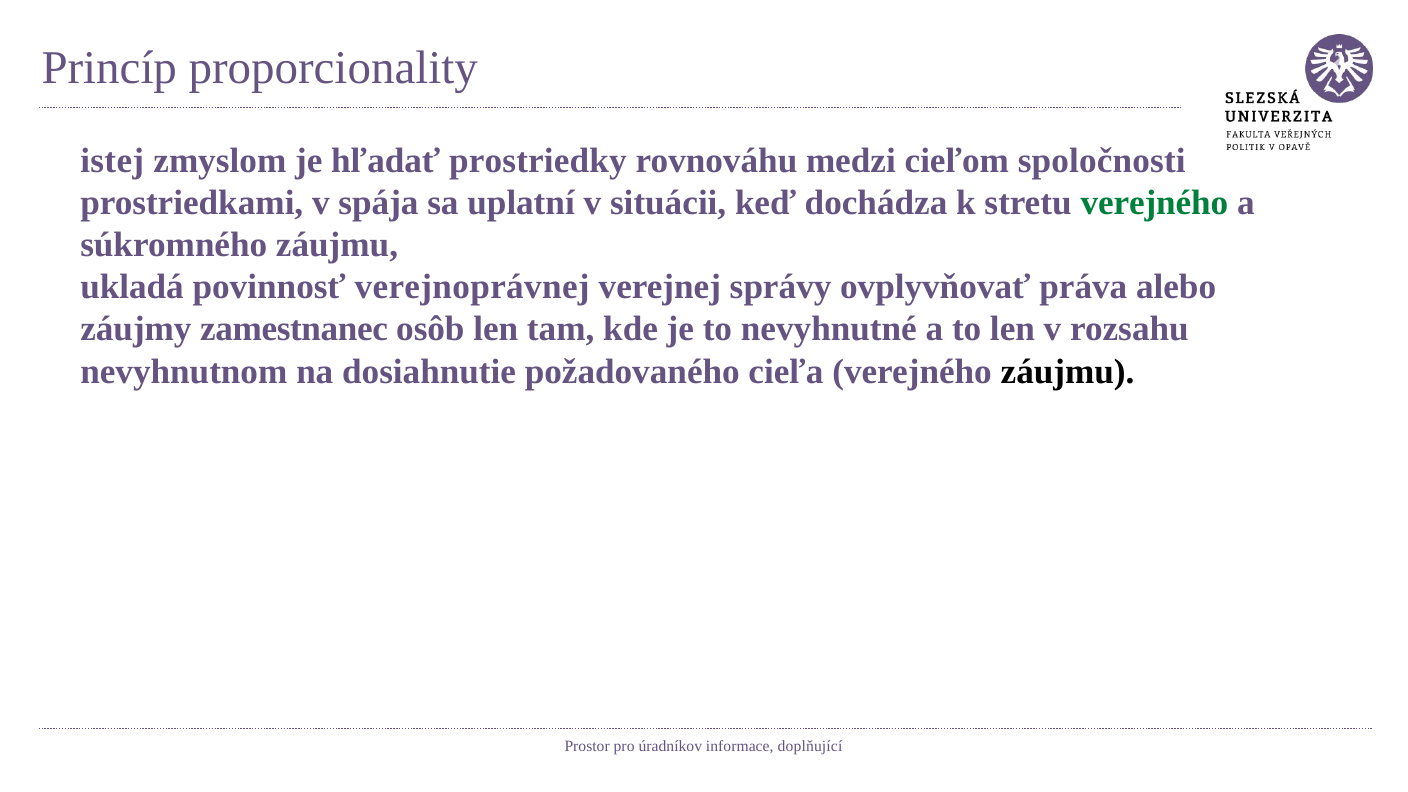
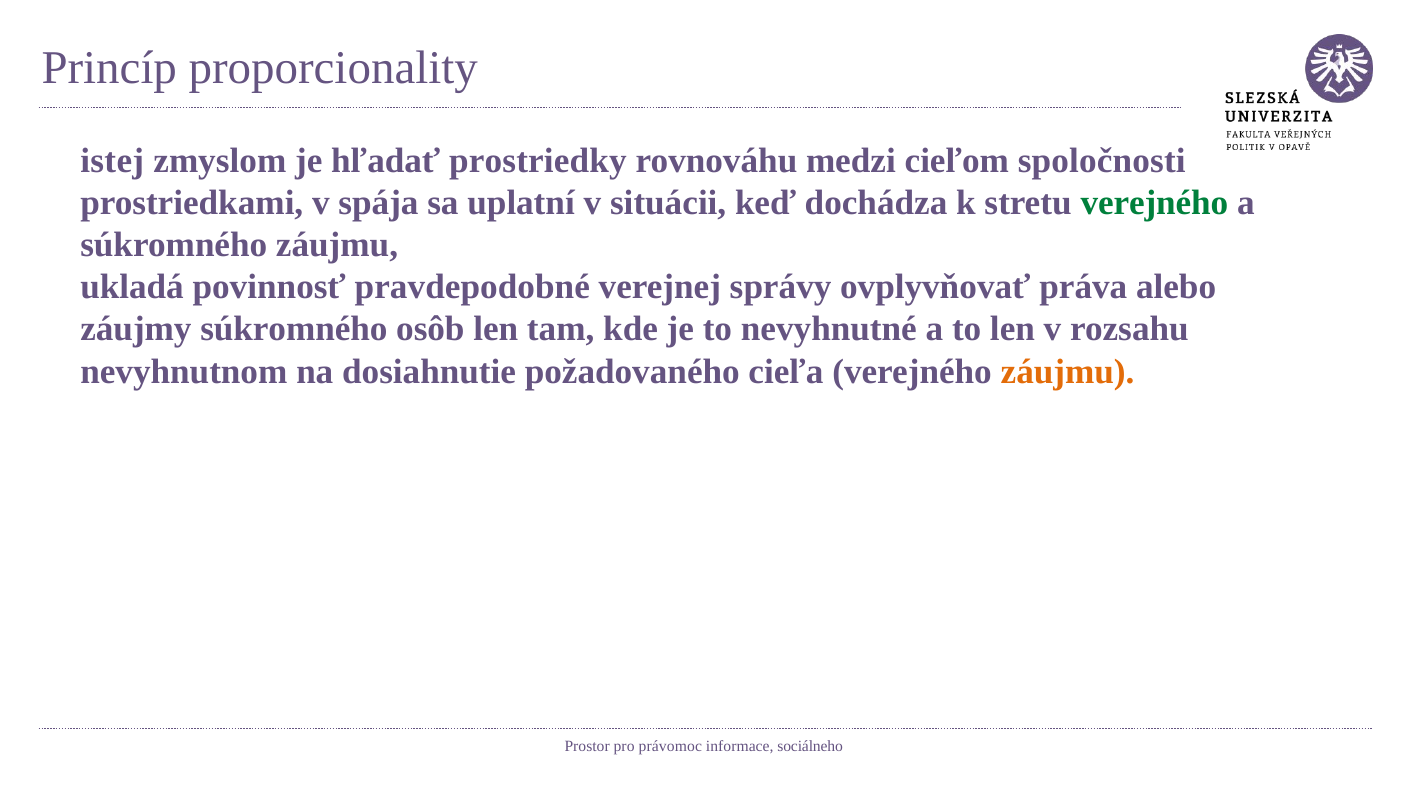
verejnoprávnej: verejnoprávnej -> pravdepodobné
záujmy zamestnanec: zamestnanec -> súkromného
záujmu at (1068, 372) colour: black -> orange
úradníkov: úradníkov -> právomoc
doplňující: doplňující -> sociálneho
